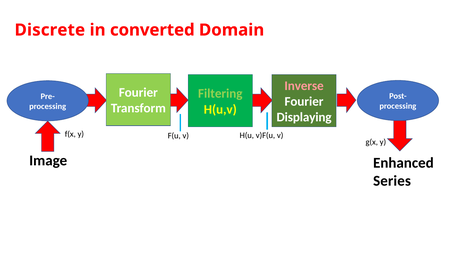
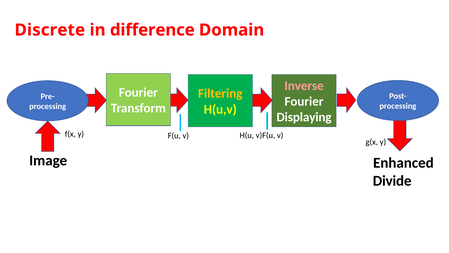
converted: converted -> difference
Filtering colour: light green -> yellow
Series: Series -> Divide
